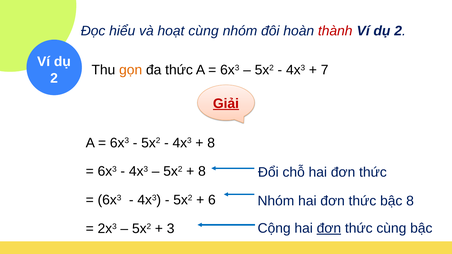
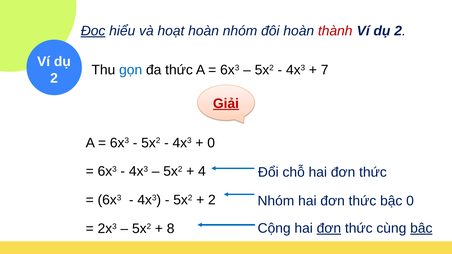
Đọc underline: none -> present
hoạt cùng: cùng -> hoàn
gọn colour: orange -> blue
8 at (211, 143): 8 -> 0
8 at (202, 172): 8 -> 4
6 at (212, 200): 6 -> 2
bậc 8: 8 -> 0
bậc at (421, 228) underline: none -> present
3: 3 -> 8
